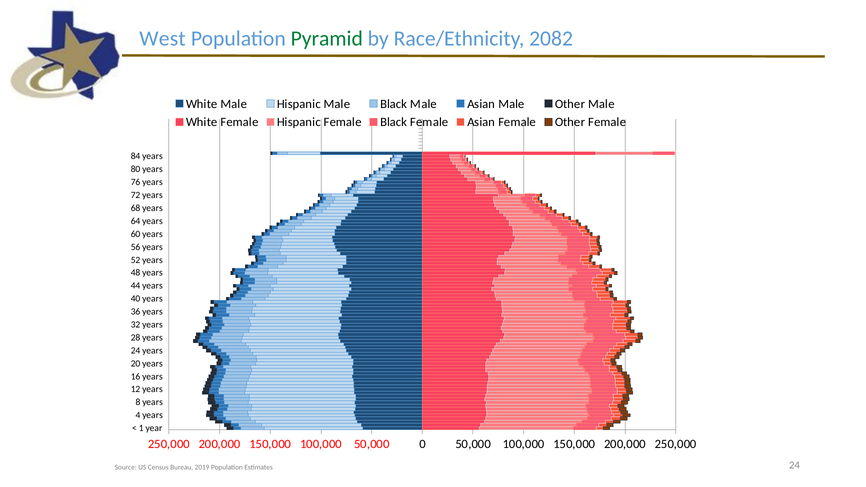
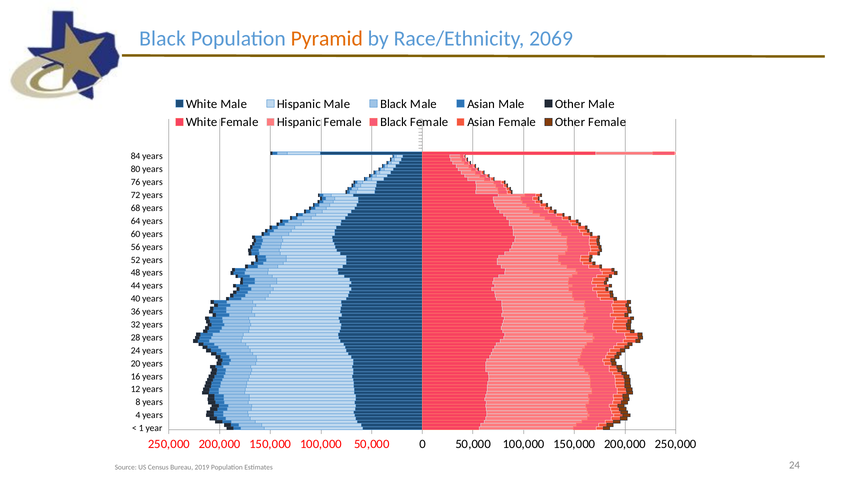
West at (162, 39): West -> Black
Pyramid colour: green -> orange
2082: 2082 -> 2069
